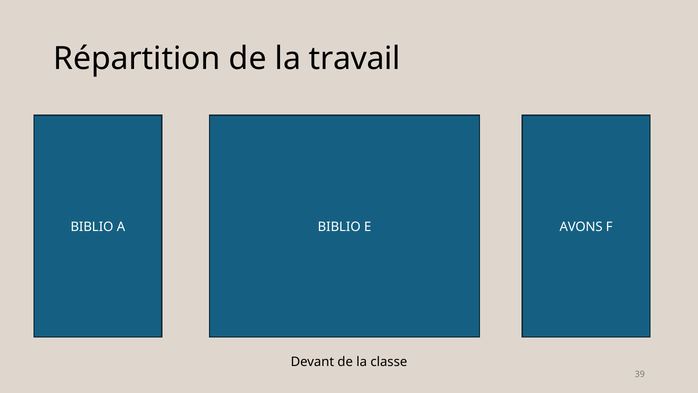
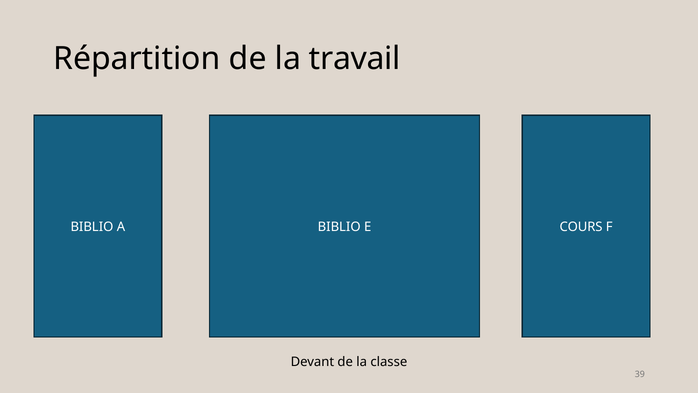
AVONS: AVONS -> COURS
